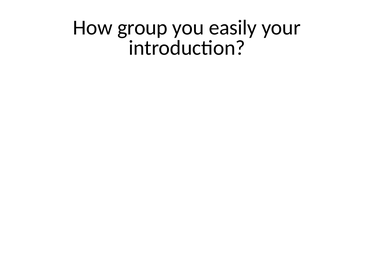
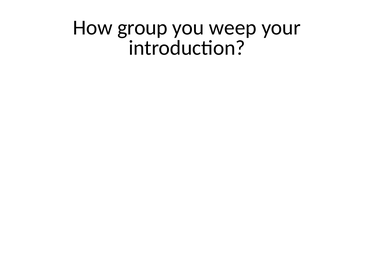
easily: easily -> weep
